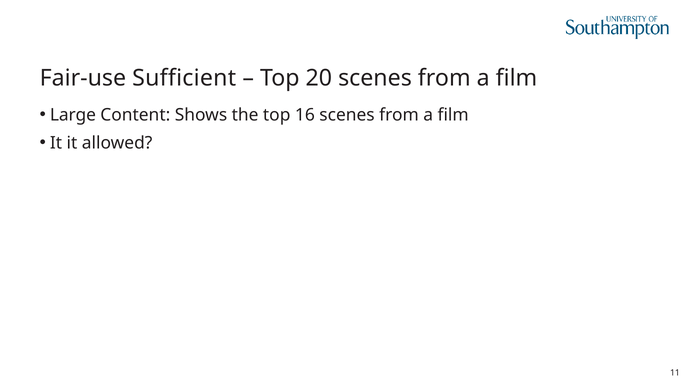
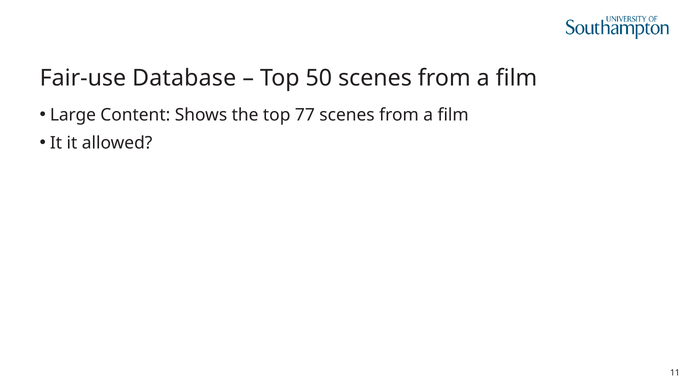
Sufficient: Sufficient -> Database
20: 20 -> 50
16: 16 -> 77
